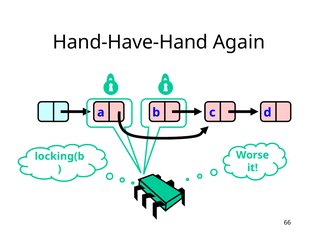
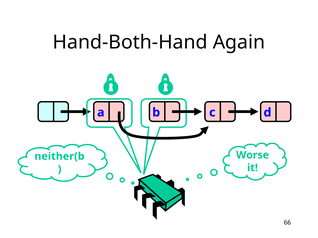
Hand-Have-Hand: Hand-Have-Hand -> Hand-Both-Hand
locking(b: locking(b -> neither(b
